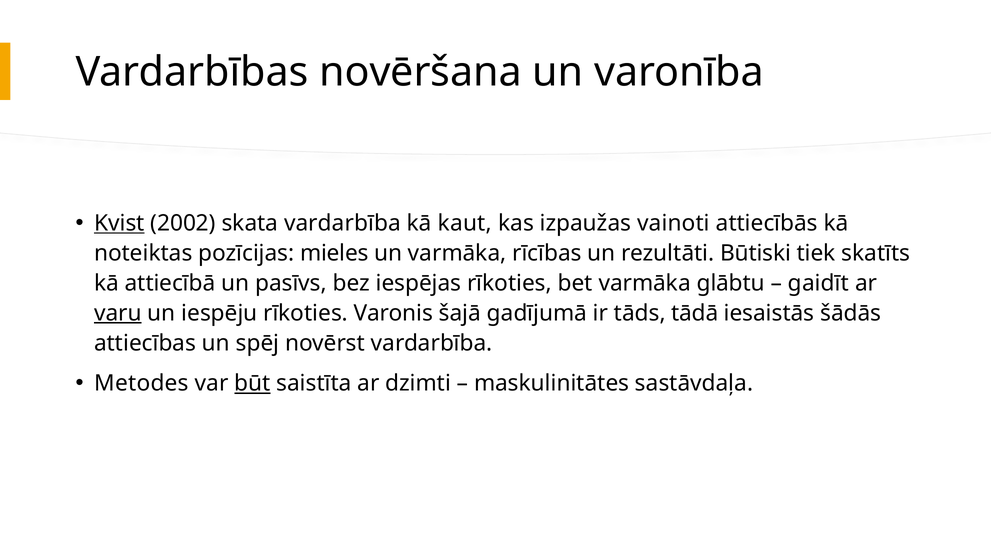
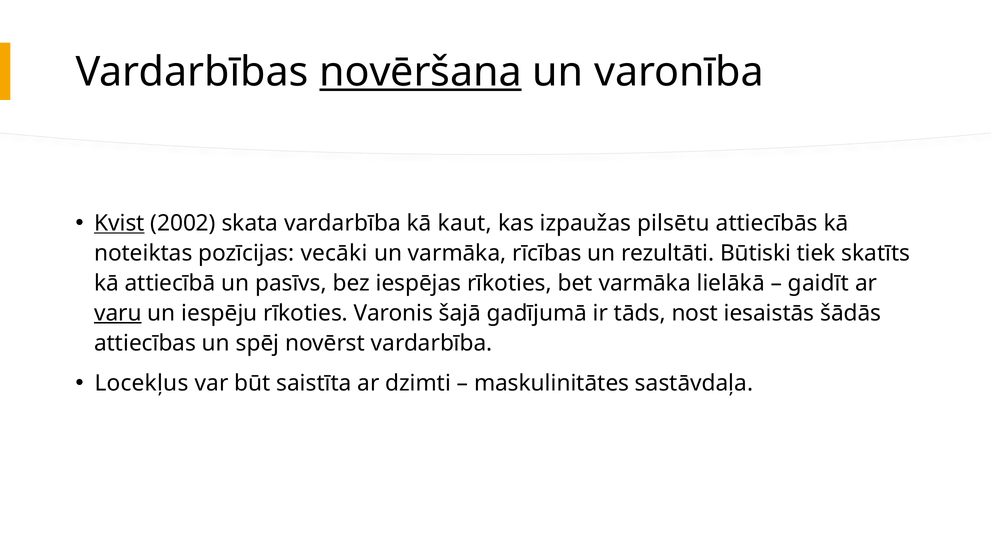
novēršana underline: none -> present
vainoti: vainoti -> pilsētu
mieles: mieles -> vecāki
glābtu: glābtu -> lielākā
tādā: tādā -> nost
Metodes: Metodes -> Locekļus
būt underline: present -> none
